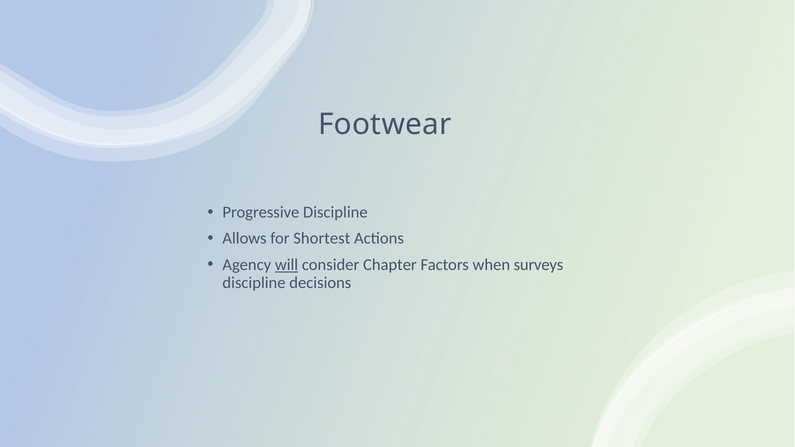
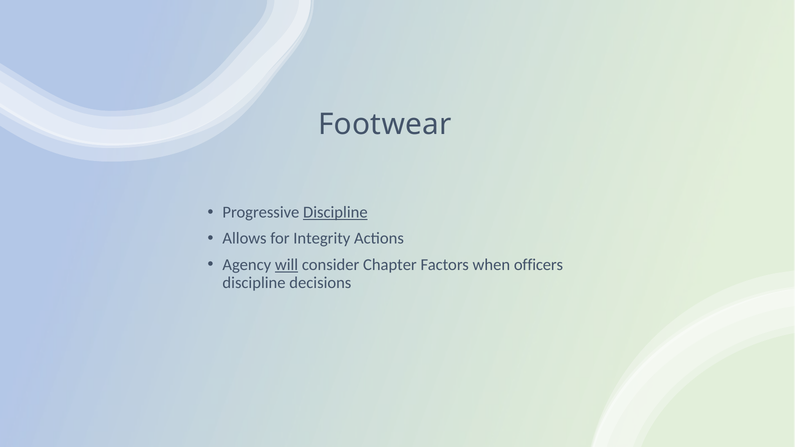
Discipline at (335, 212) underline: none -> present
Shortest: Shortest -> Integrity
surveys: surveys -> officers
